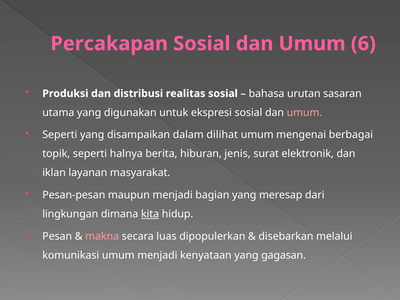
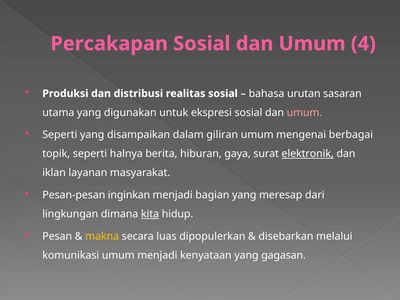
6: 6 -> 4
dilihat: dilihat -> giliran
jenis: jenis -> gaya
elektronik underline: none -> present
maupun: maupun -> inginkan
makna colour: pink -> yellow
